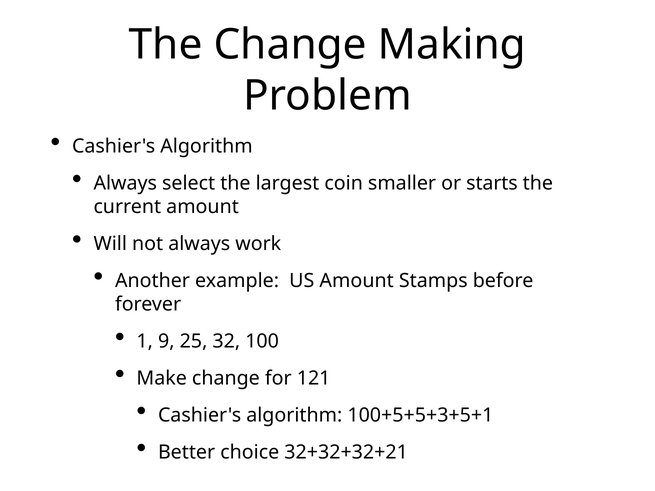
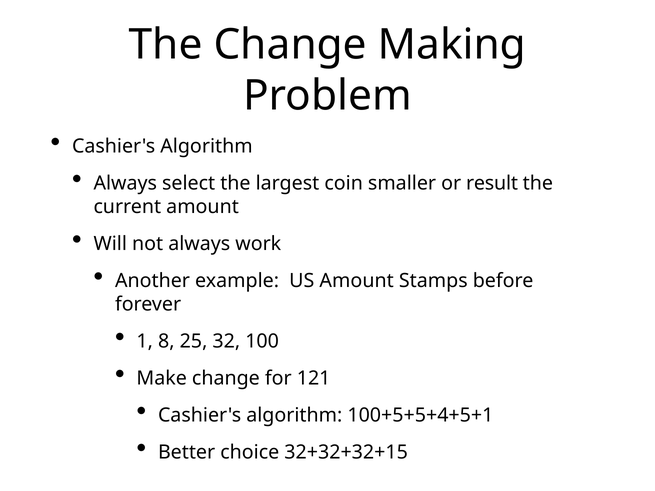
starts: starts -> result
9: 9 -> 8
100+5+5+3+5+1: 100+5+5+3+5+1 -> 100+5+5+4+5+1
32+32+32+21: 32+32+32+21 -> 32+32+32+15
